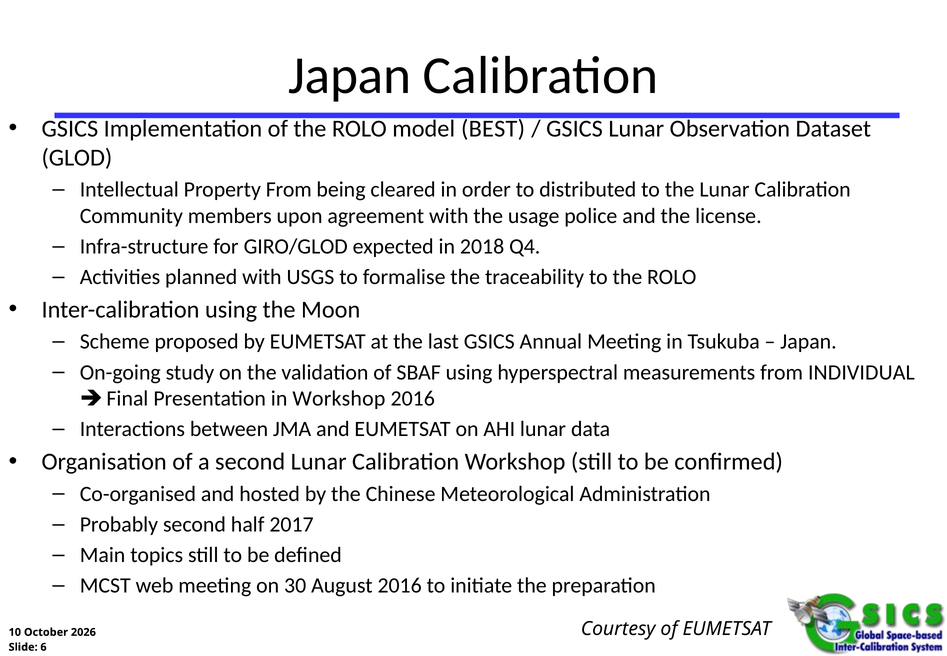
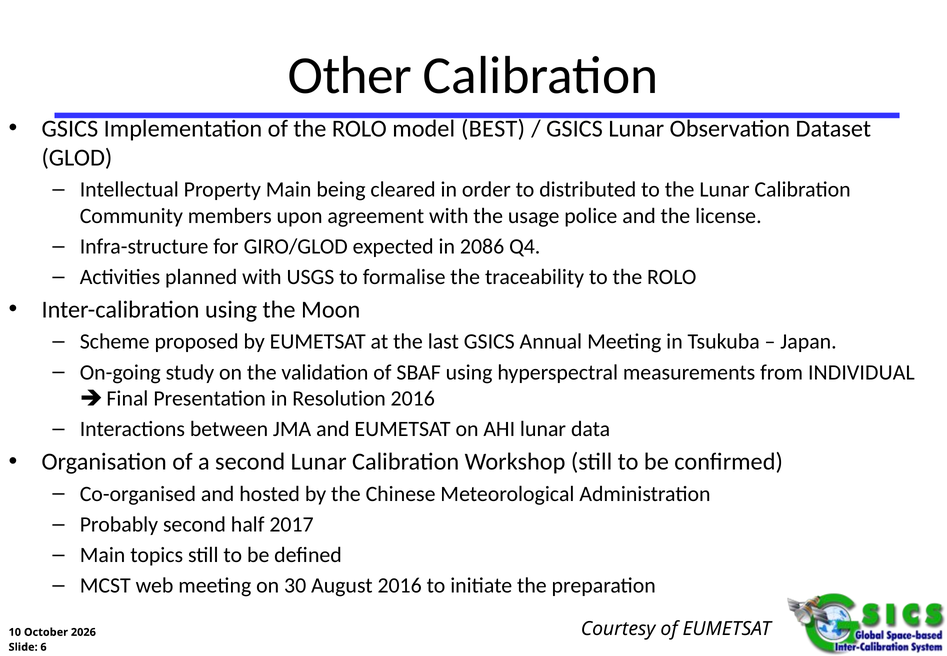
Japan at (350, 76): Japan -> Other
Property From: From -> Main
2018: 2018 -> 2086
in Workshop: Workshop -> Resolution
